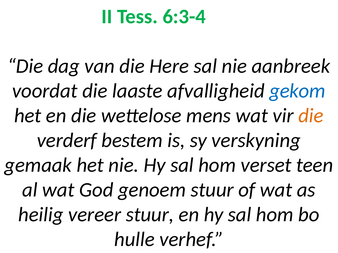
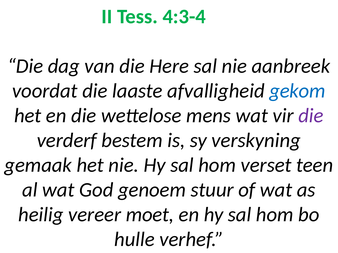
6:3-4: 6:3-4 -> 4:3-4
die at (311, 116) colour: orange -> purple
vereer stuur: stuur -> moet
